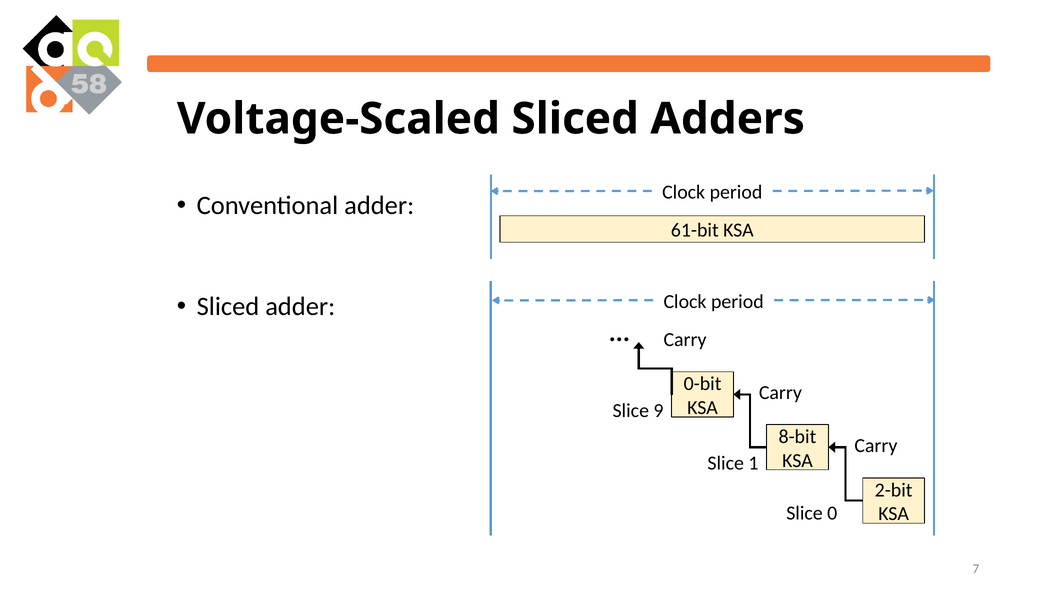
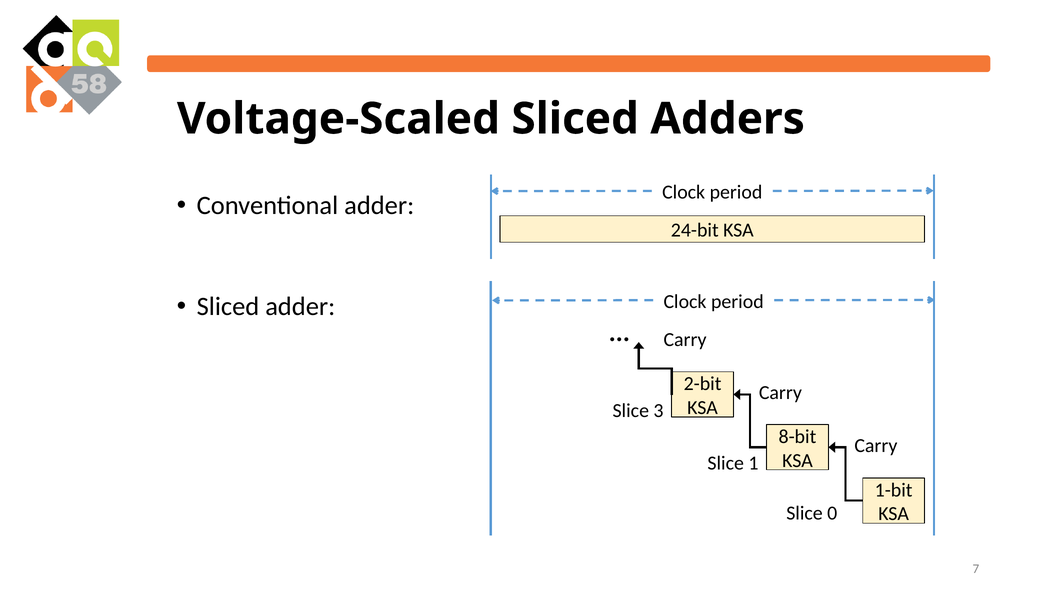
61-bit: 61-bit -> 24-bit
0-bit: 0-bit -> 2-bit
9: 9 -> 3
2-bit: 2-bit -> 1-bit
